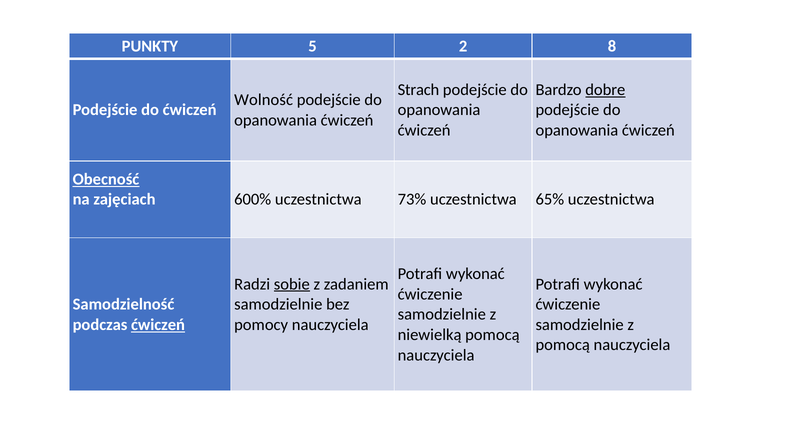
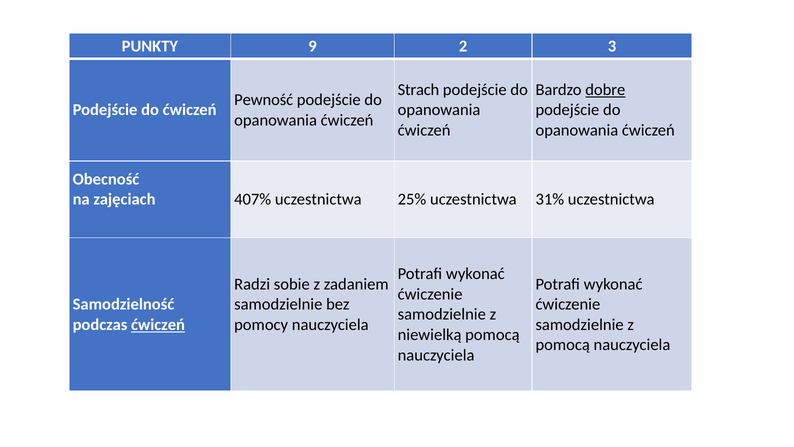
5: 5 -> 9
8: 8 -> 3
Wolność: Wolność -> Pewność
Obecność underline: present -> none
600%: 600% -> 407%
73%: 73% -> 25%
65%: 65% -> 31%
sobie underline: present -> none
